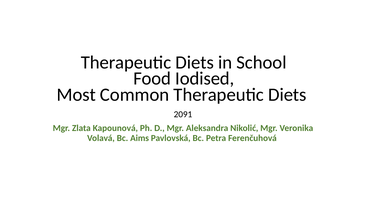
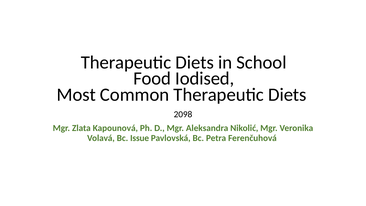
2091: 2091 -> 2098
Aims: Aims -> Issue
